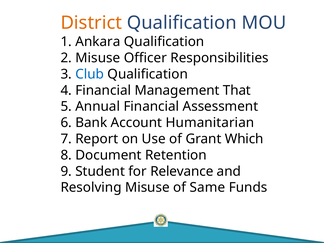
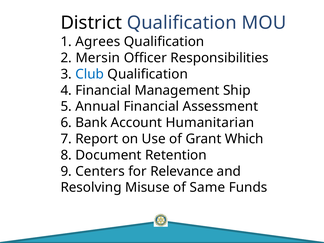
District colour: orange -> black
Ankara: Ankara -> Agrees
2 Misuse: Misuse -> Mersin
That: That -> Ship
Student: Student -> Centers
